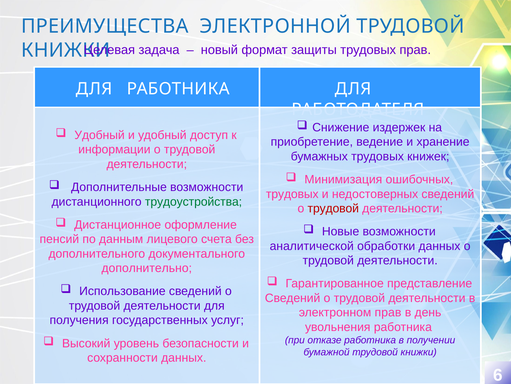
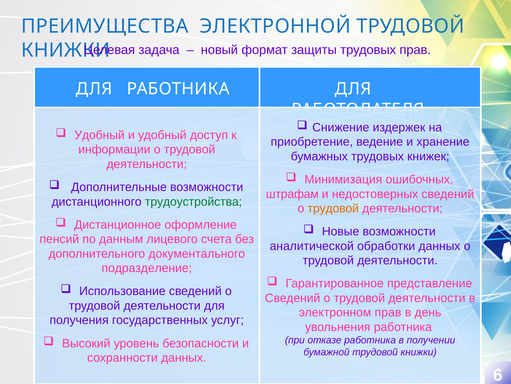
трудовых at (292, 194): трудовых -> штрафам
трудовой at (333, 208) colour: red -> orange
дополнительно: дополнительно -> подразделение
